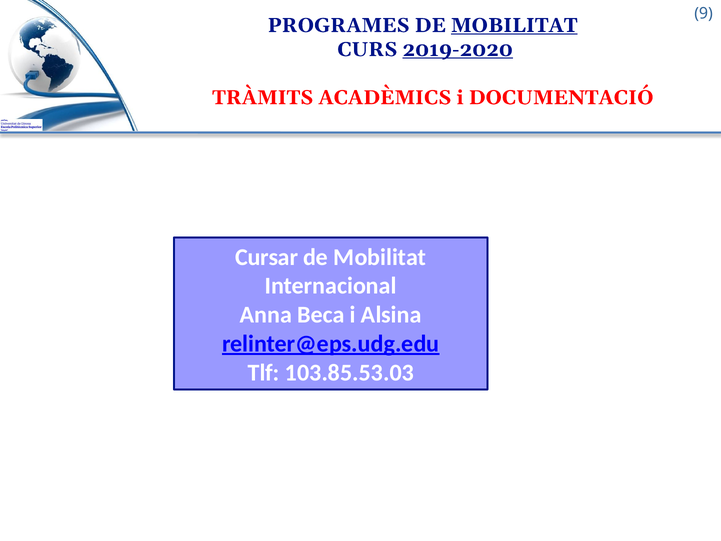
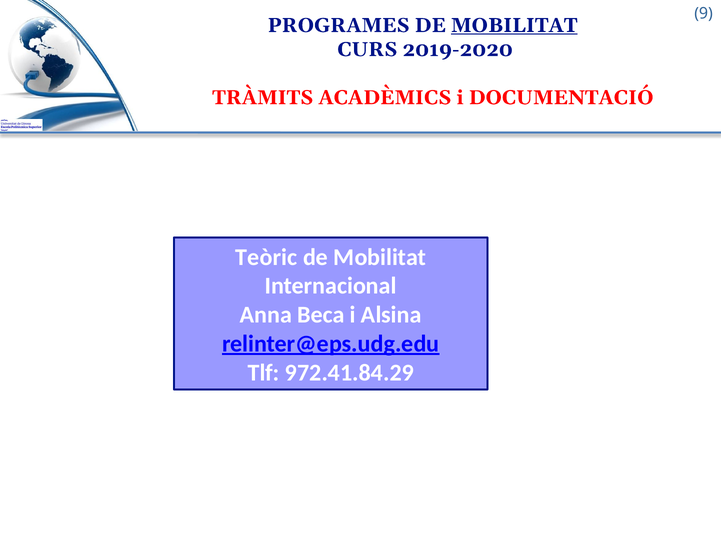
2019-2020 underline: present -> none
Cursar: Cursar -> Teòric
103.85.53.03: 103.85.53.03 -> 972.41.84.29
